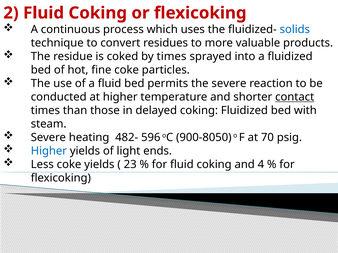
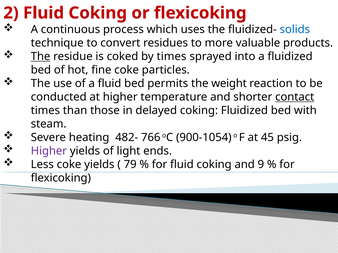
The at (41, 57) underline: none -> present
the severe: severe -> weight
596: 596 -> 766
900-8050: 900-8050 -> 900-1054
70: 70 -> 45
Higher at (49, 151) colour: blue -> purple
23: 23 -> 79
4: 4 -> 9
